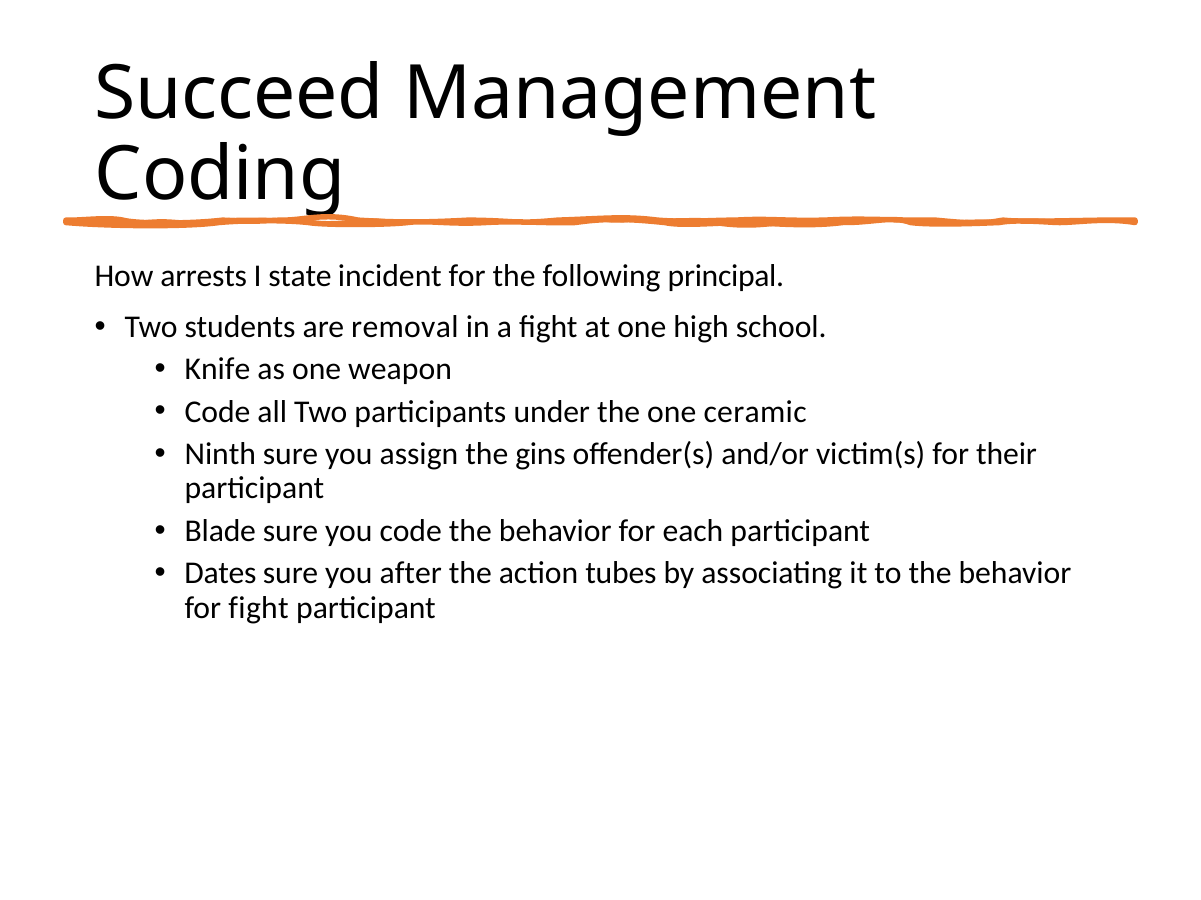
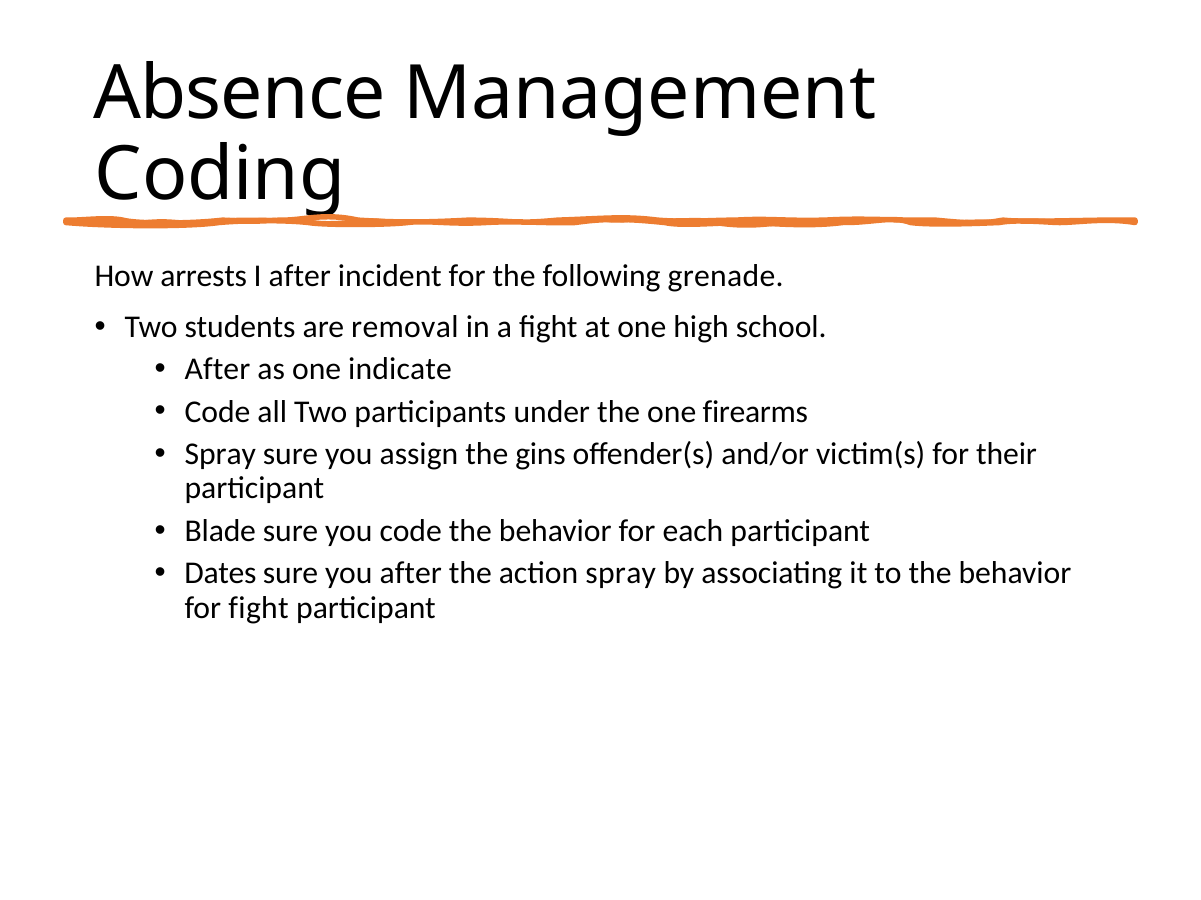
Succeed: Succeed -> Absence
I state: state -> after
principal: principal -> grenade
Knife at (218, 370): Knife -> After
weapon: weapon -> indicate
ceramic: ceramic -> firearms
Ninth at (220, 455): Ninth -> Spray
action tubes: tubes -> spray
